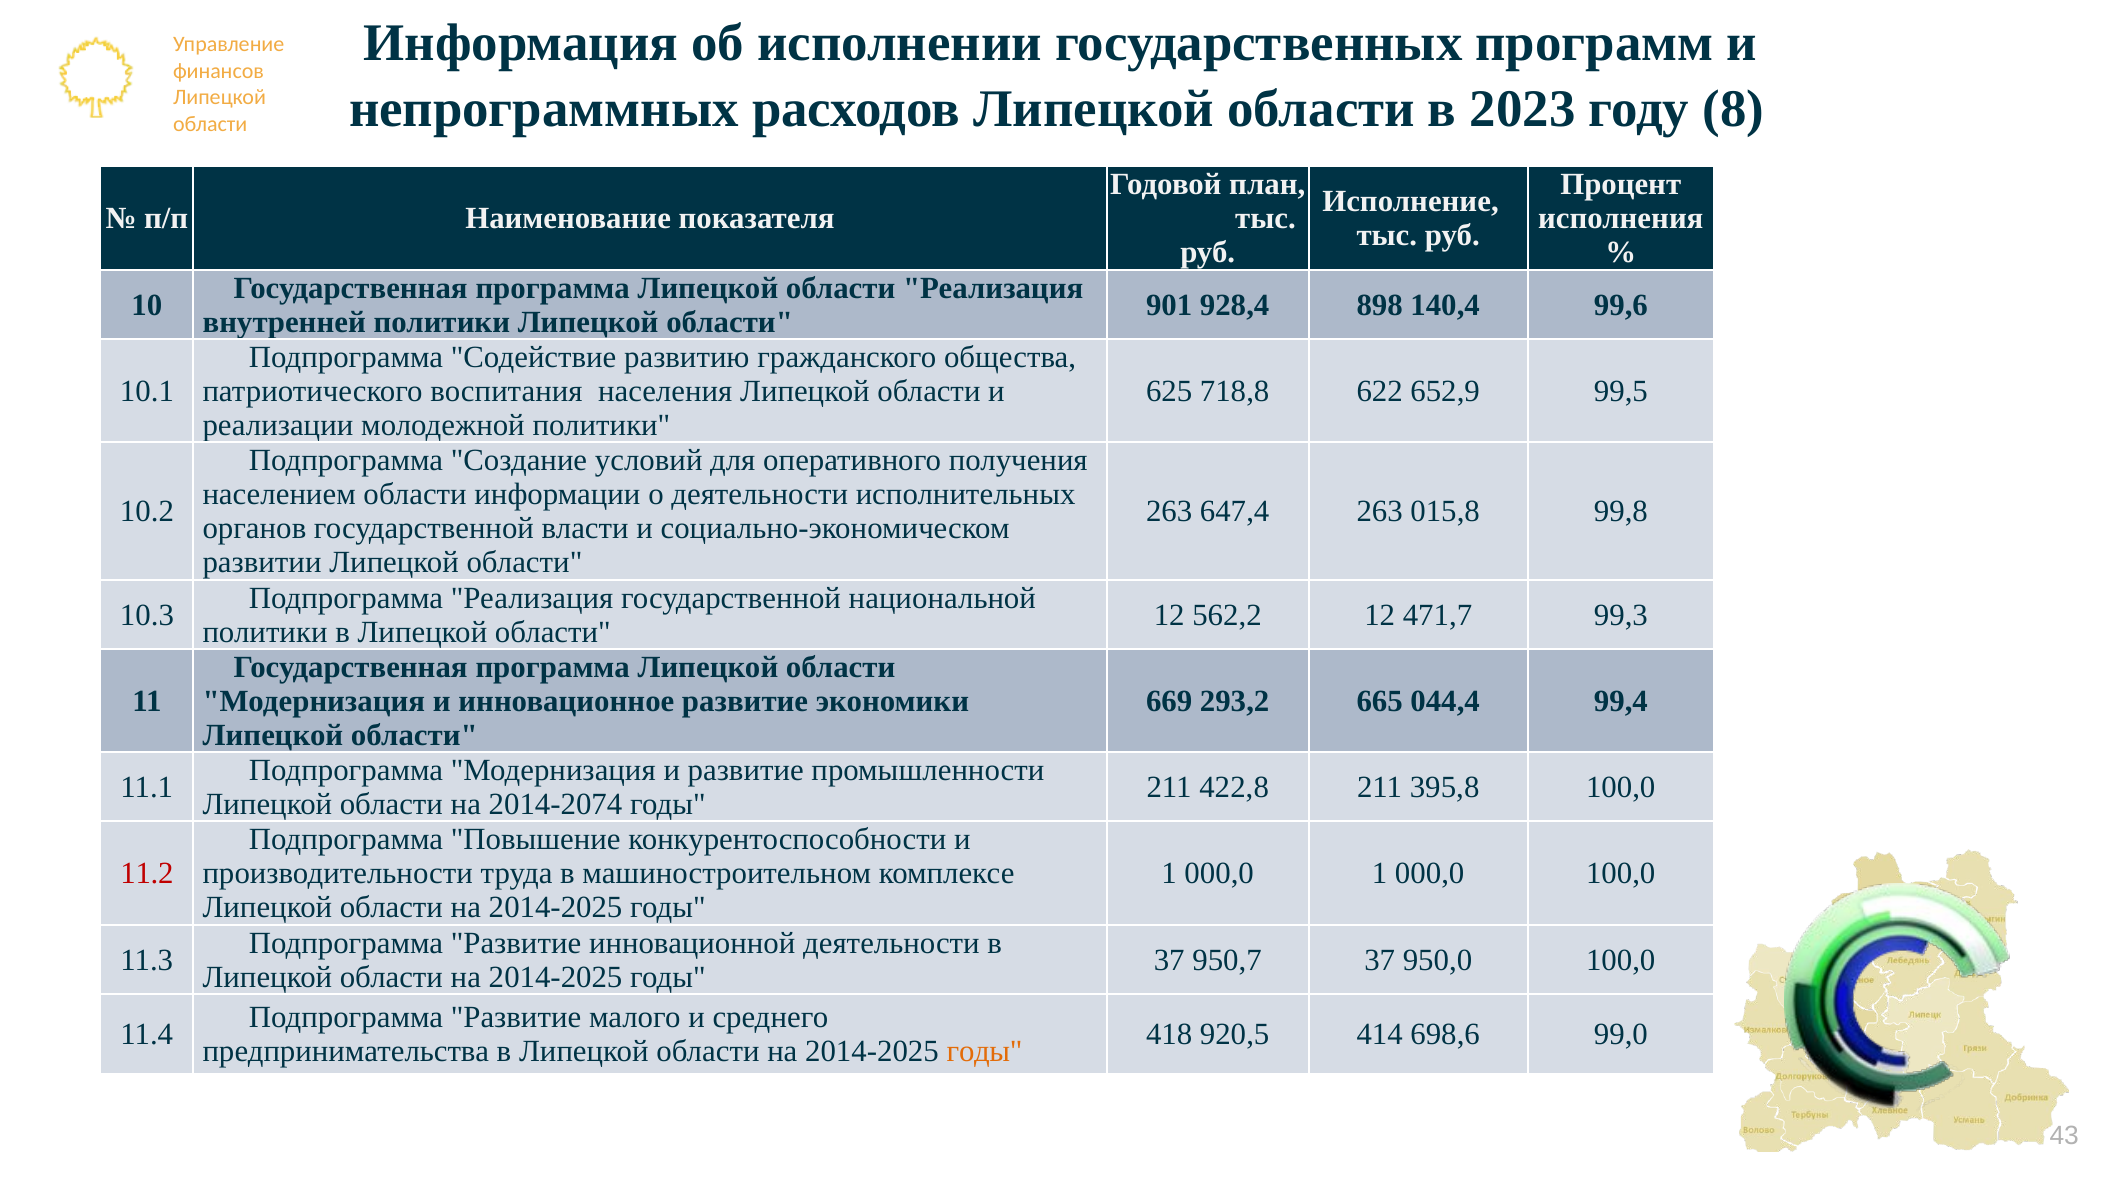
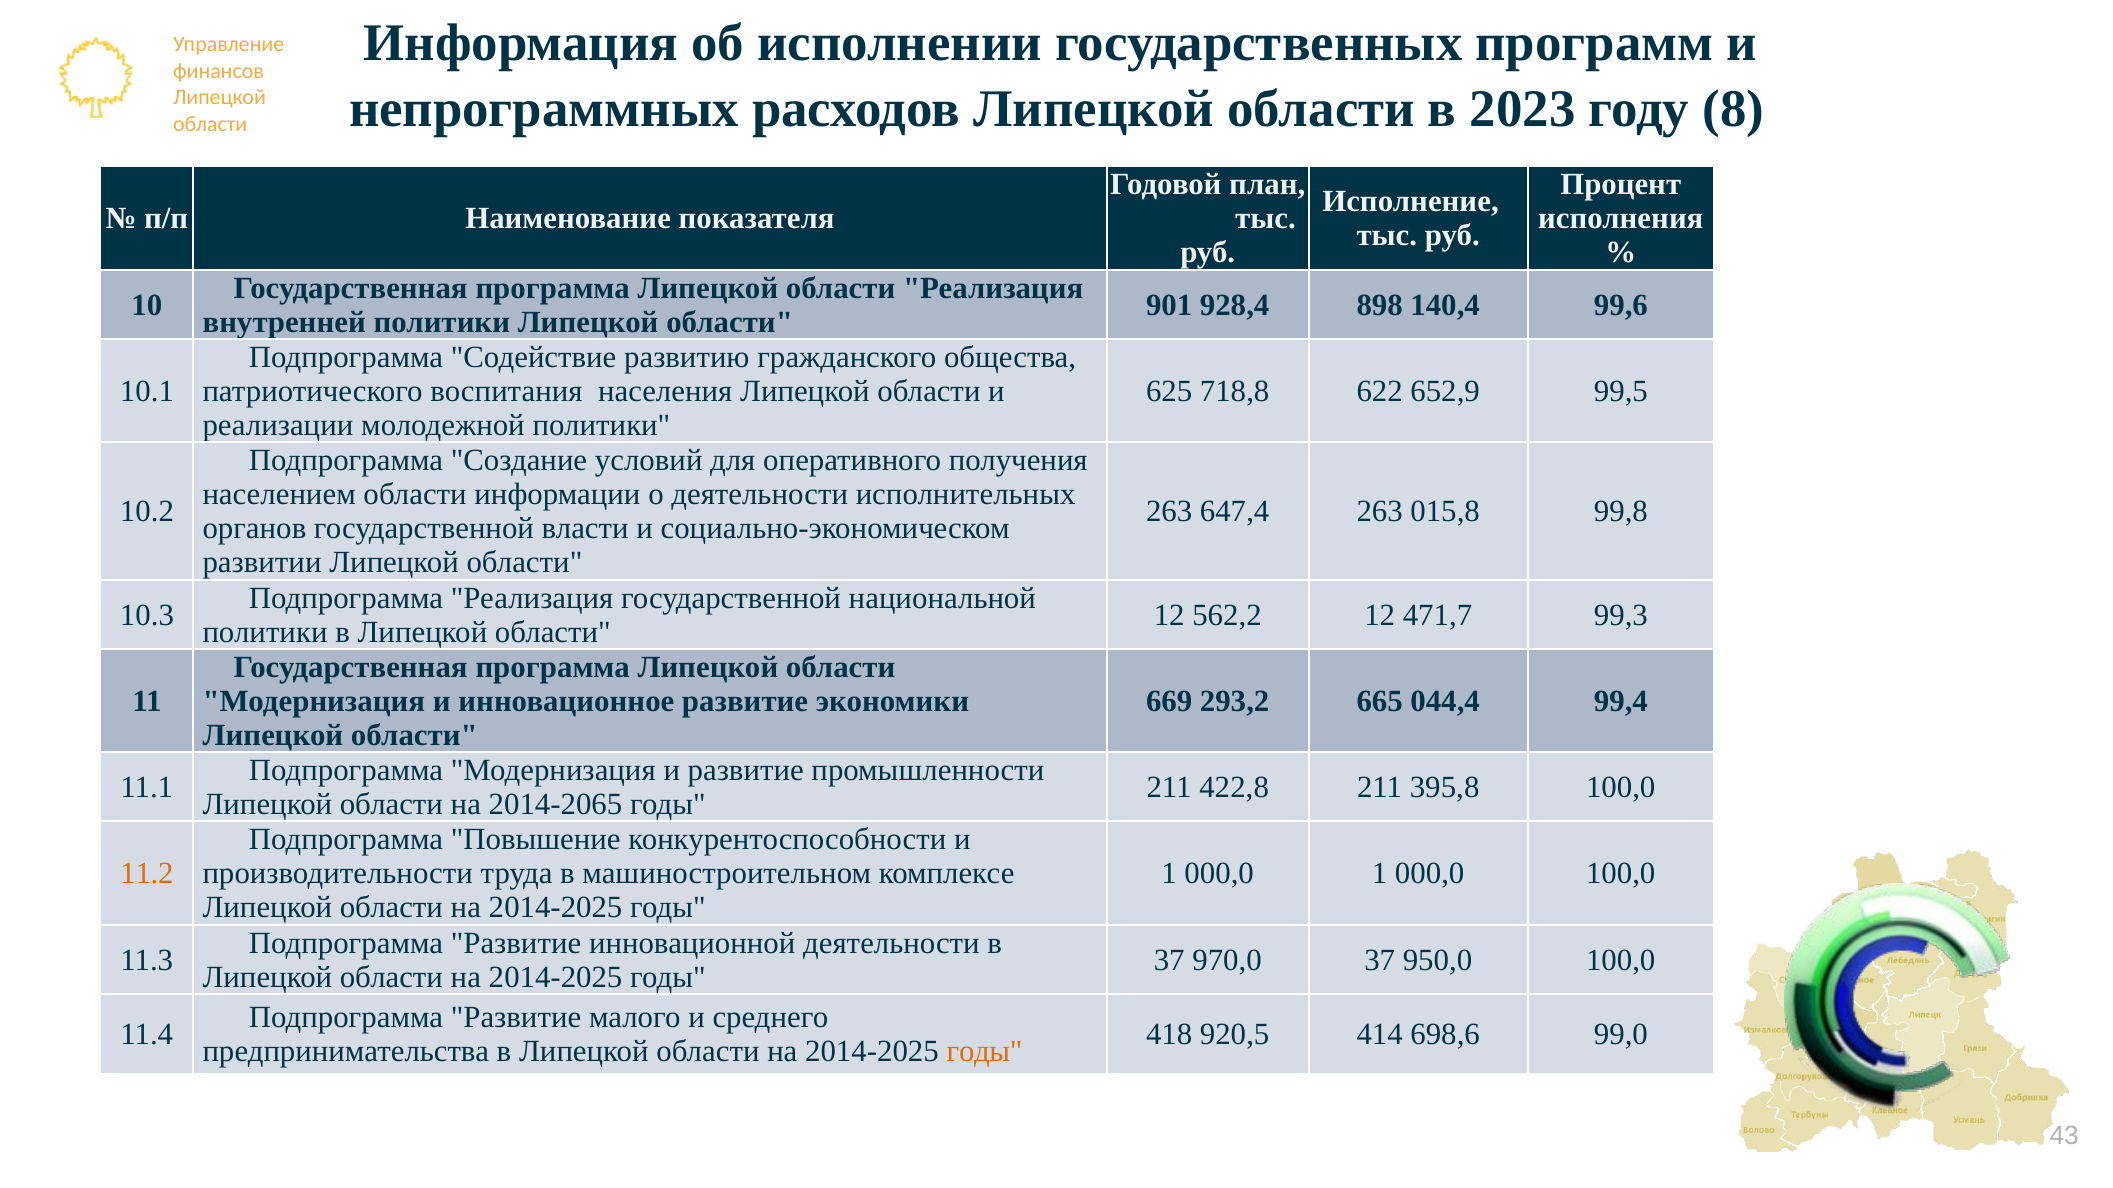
2014-2074: 2014-2074 -> 2014-2065
11.2 colour: red -> orange
950,7: 950,7 -> 970,0
